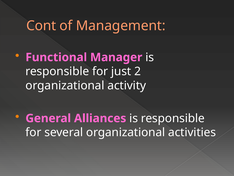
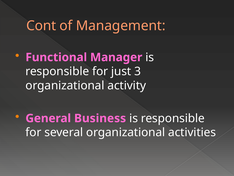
2: 2 -> 3
Alliances: Alliances -> Business
